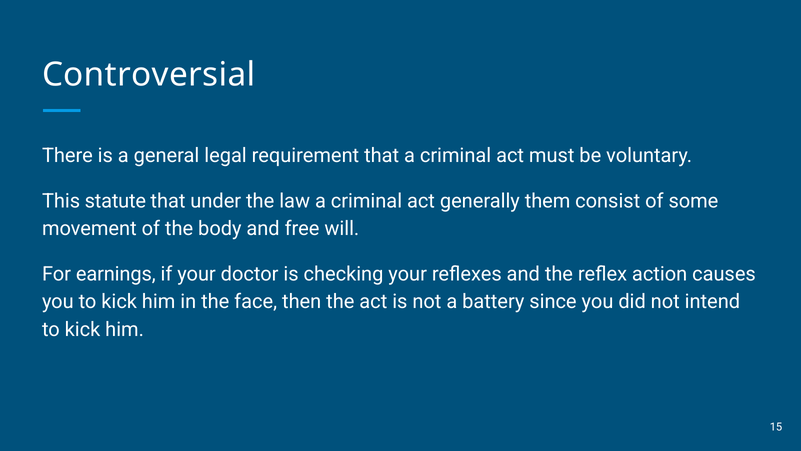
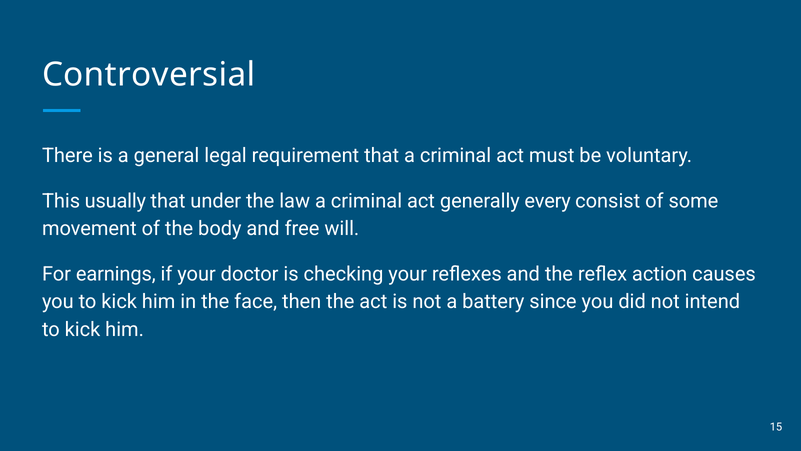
statute: statute -> usually
them: them -> every
